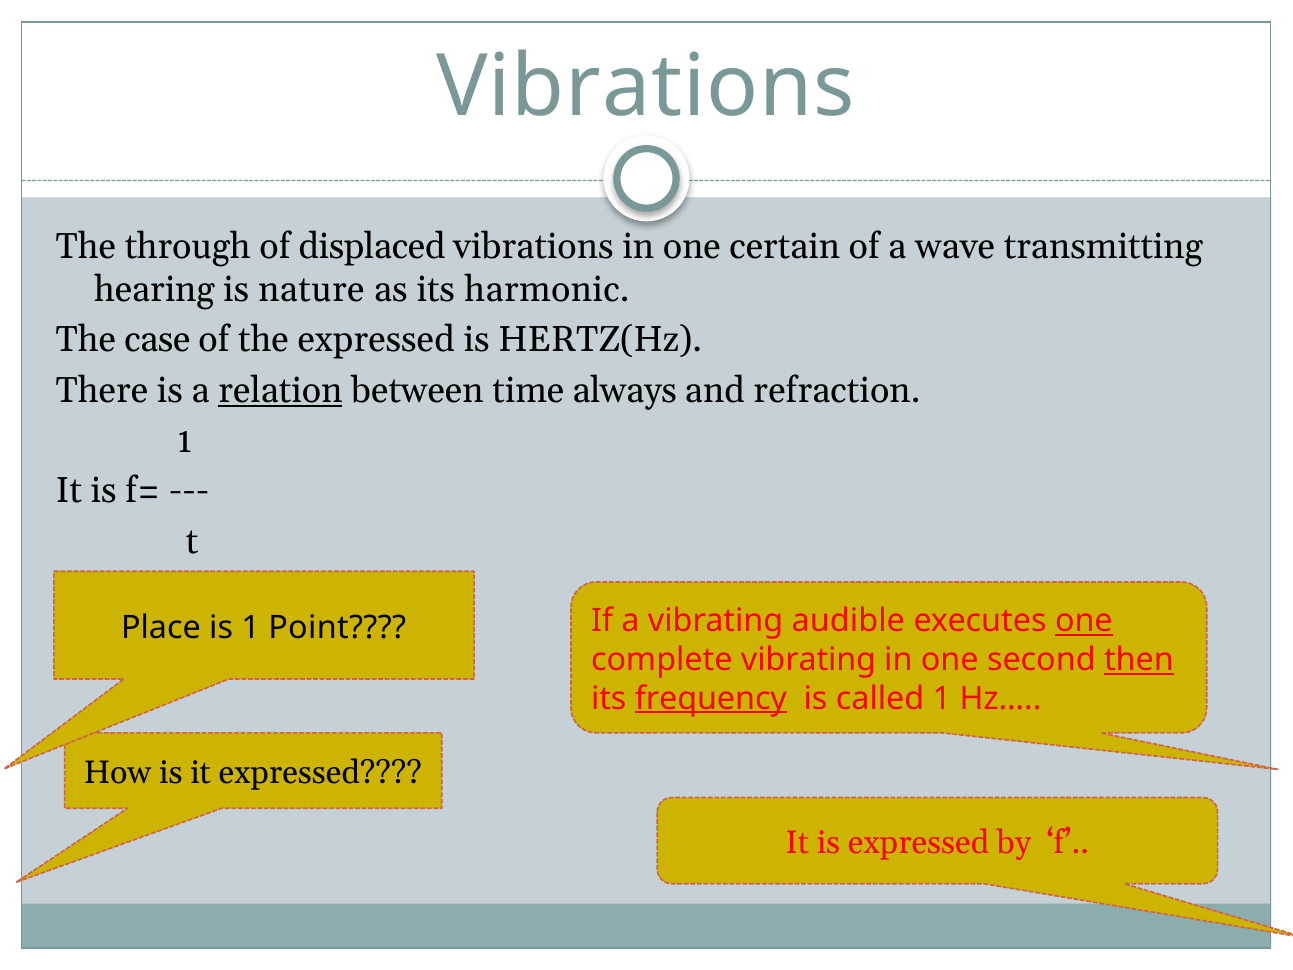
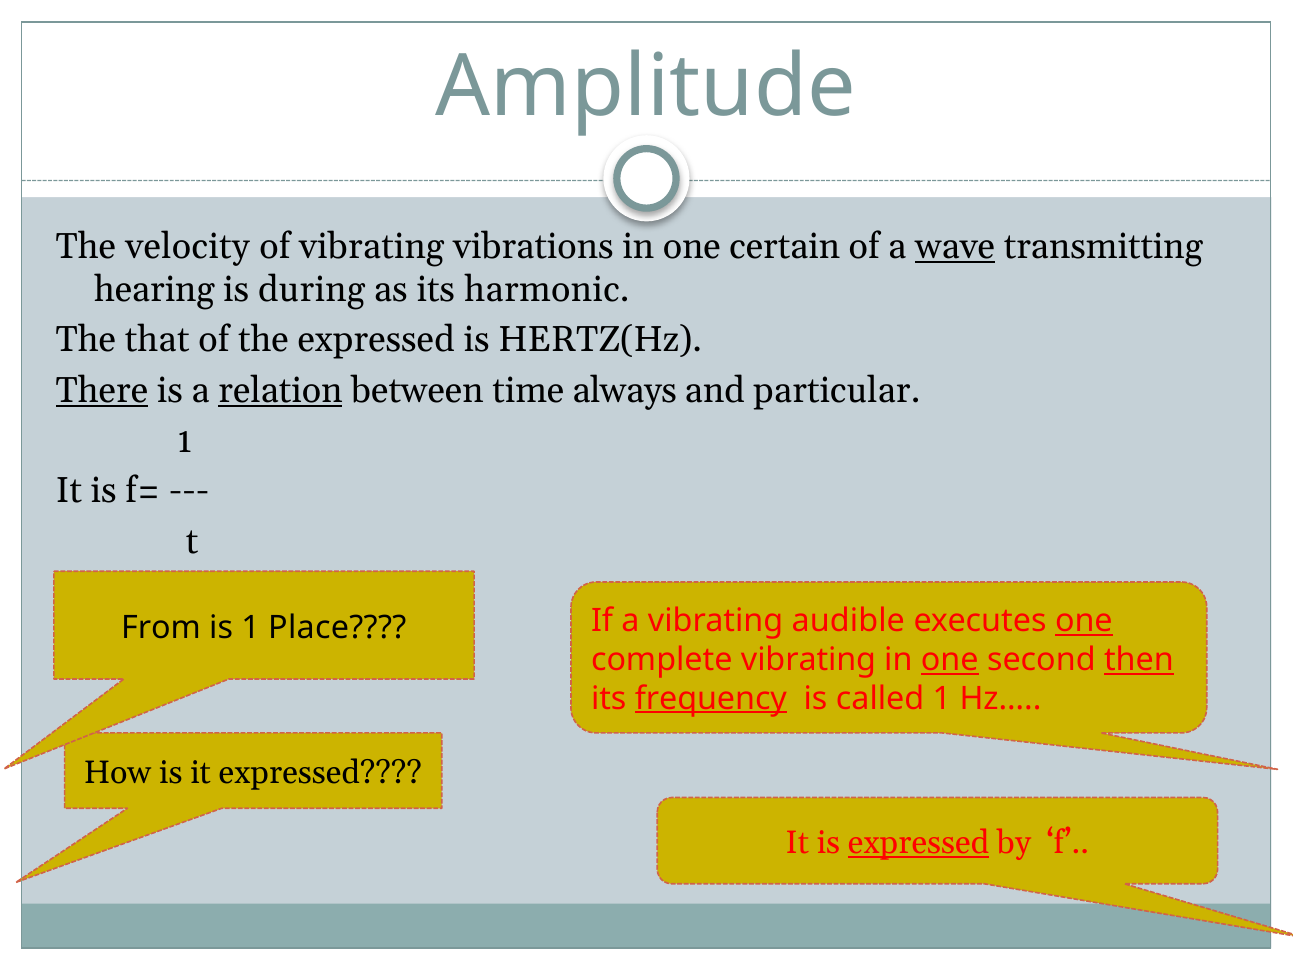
Vibrations at (646, 87): Vibrations -> Amplitude
through: through -> velocity
of displaced: displaced -> vibrating
wave underline: none -> present
nature: nature -> during
case: case -> that
There underline: none -> present
refraction: refraction -> particular
Place: Place -> From
Point: Point -> Place
one at (950, 660) underline: none -> present
expressed at (919, 843) underline: none -> present
